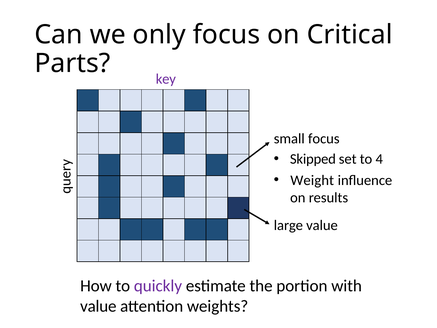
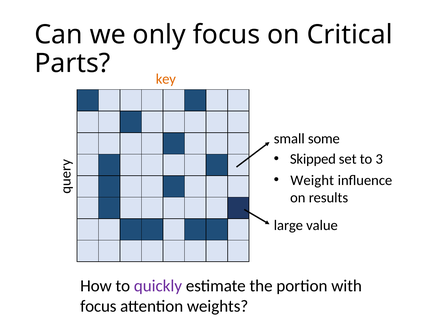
key colour: purple -> orange
small focus: focus -> some
4: 4 -> 3
value at (98, 306): value -> focus
